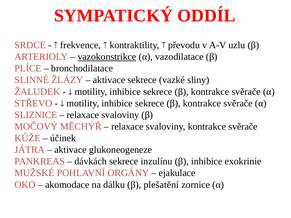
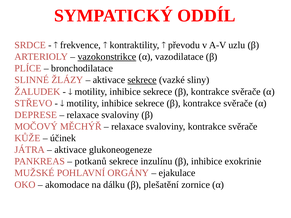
sekrece at (142, 80) underline: none -> present
SLIZNICE: SLIZNICE -> DEPRESE
dávkách: dávkách -> potkanů
